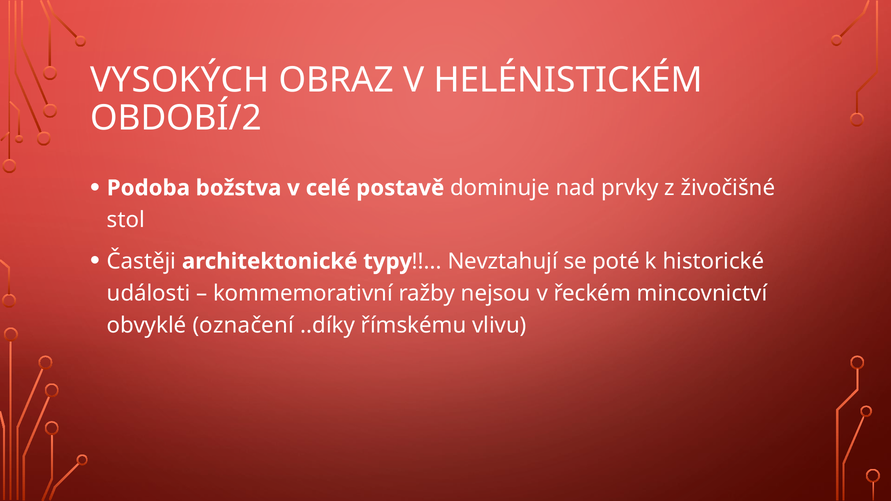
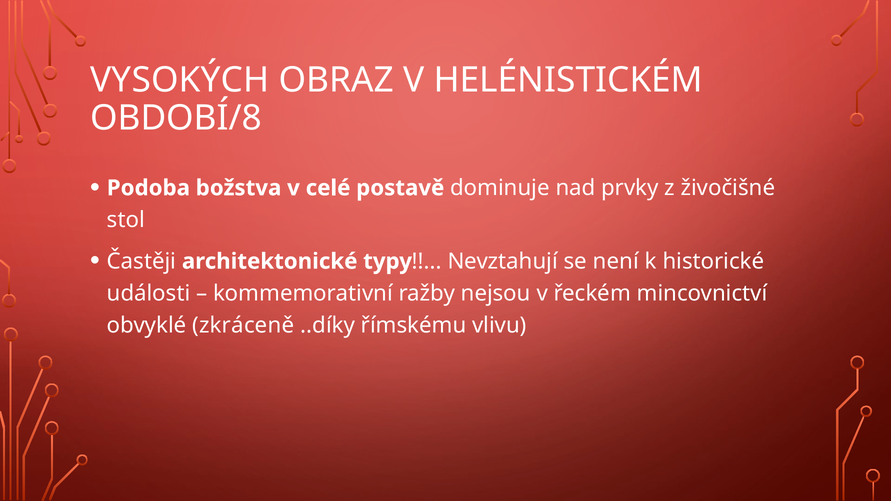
OBDOBÍ/2: OBDOBÍ/2 -> OBDOBÍ/8
poté: poté -> není
označení: označení -> zkráceně
